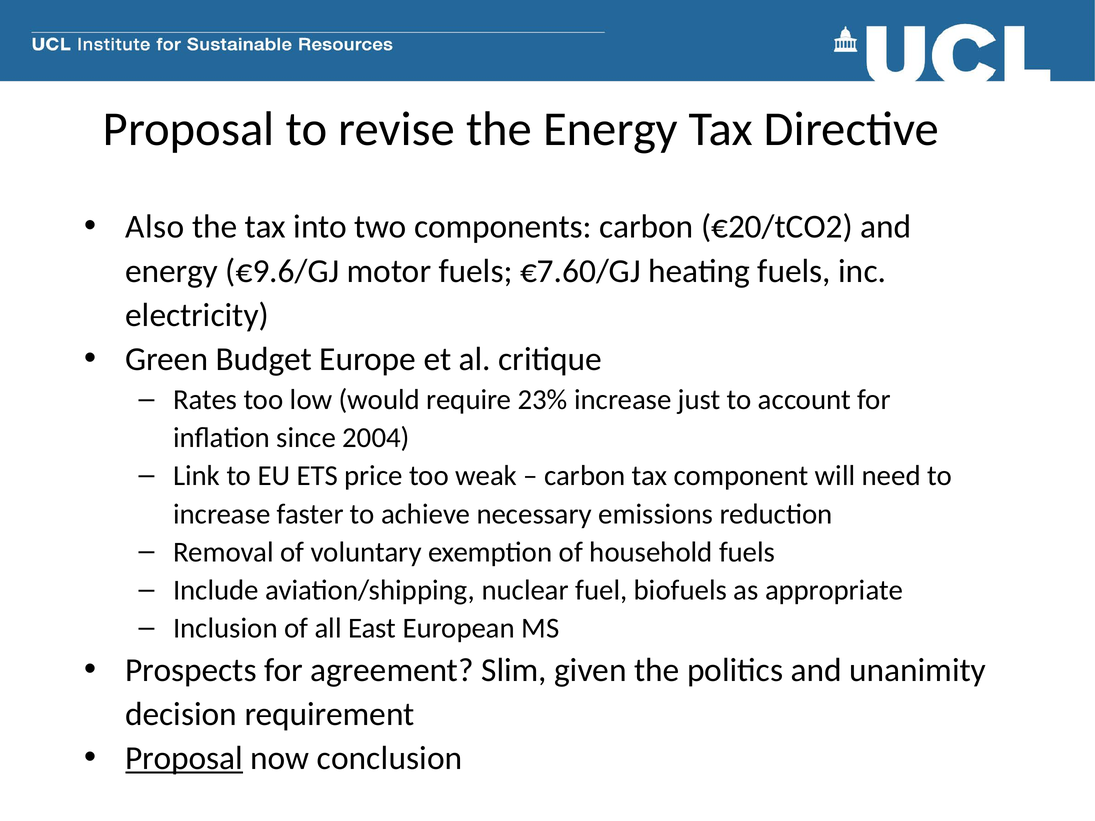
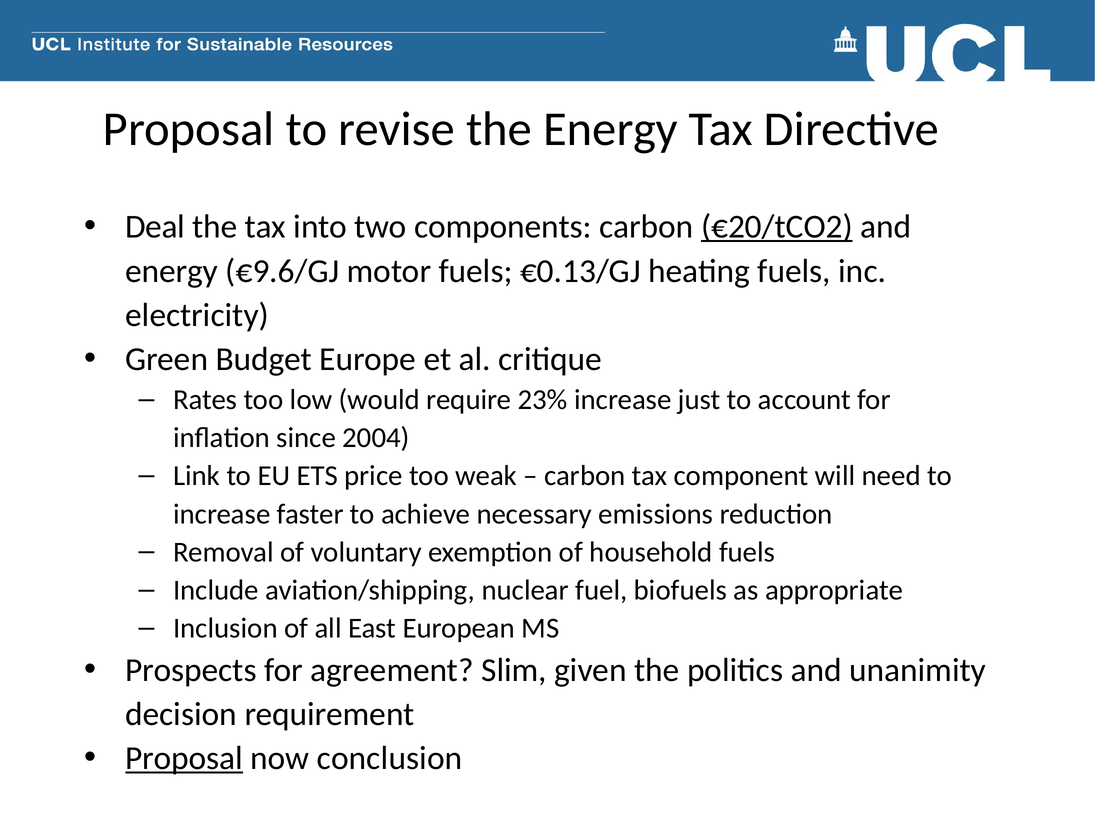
Also: Also -> Deal
€20/tCO2 underline: none -> present
€7.60/GJ: €7.60/GJ -> €0.13/GJ
